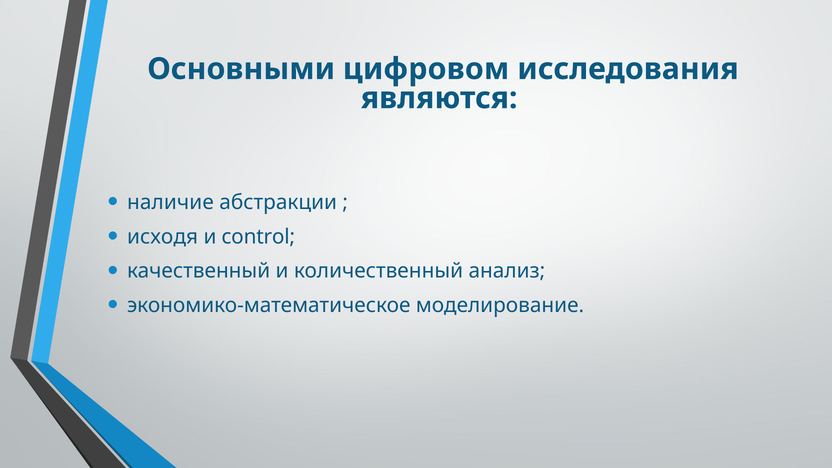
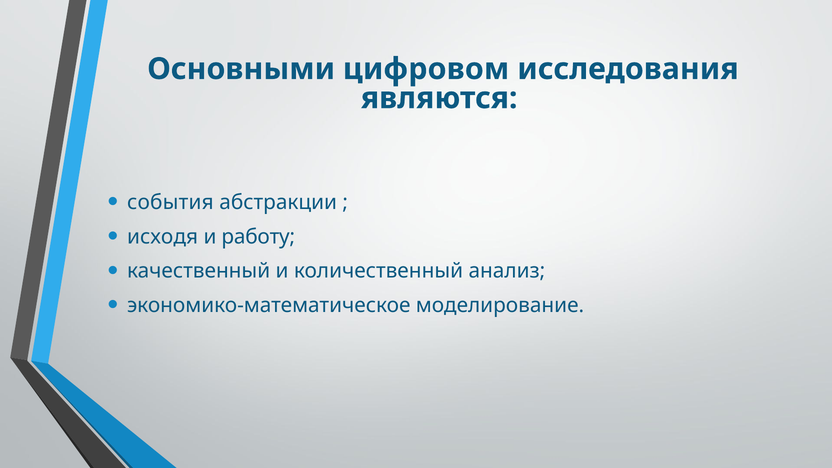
наличие: наличие -> события
control: control -> работу
